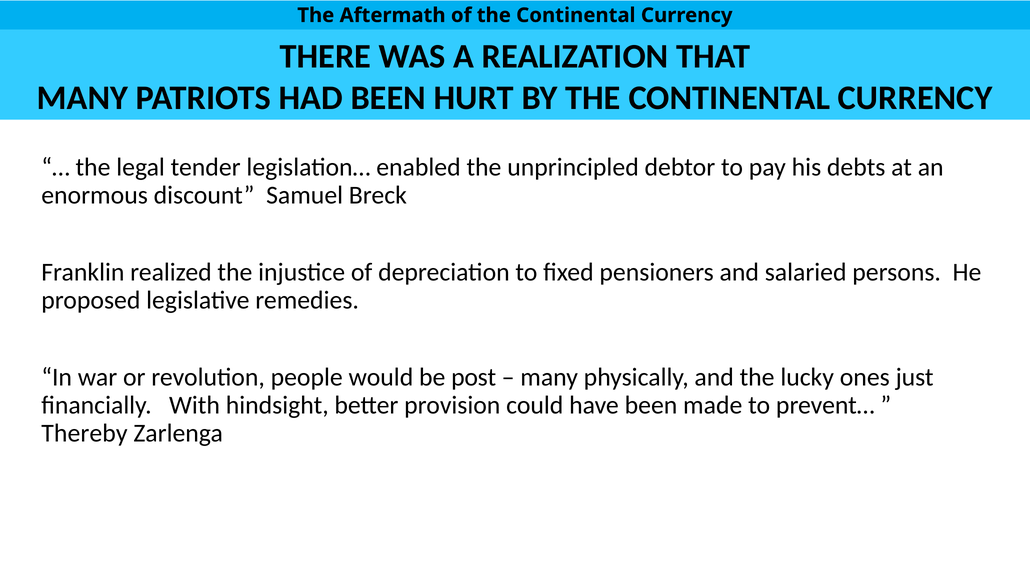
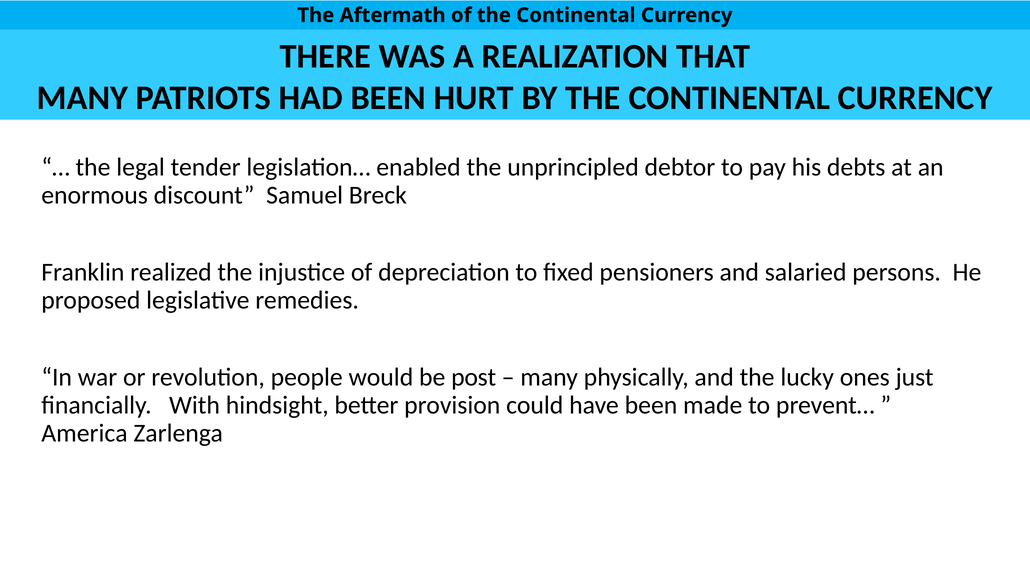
Thereby: Thereby -> America
